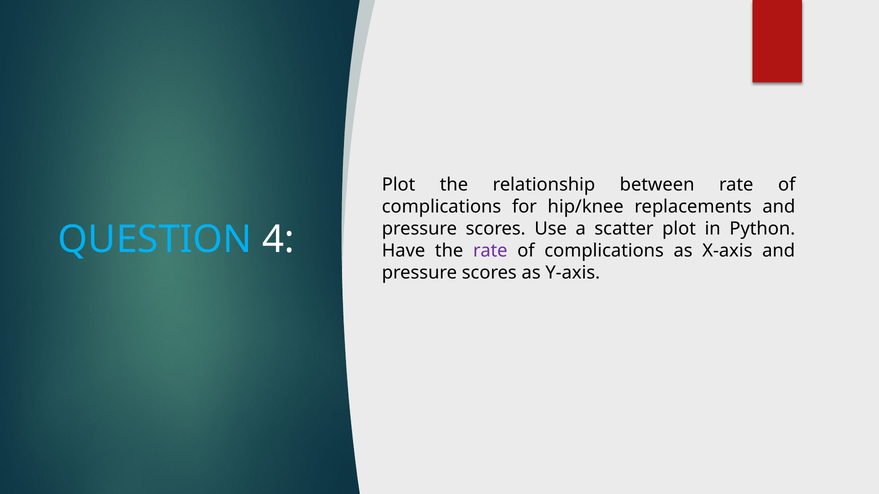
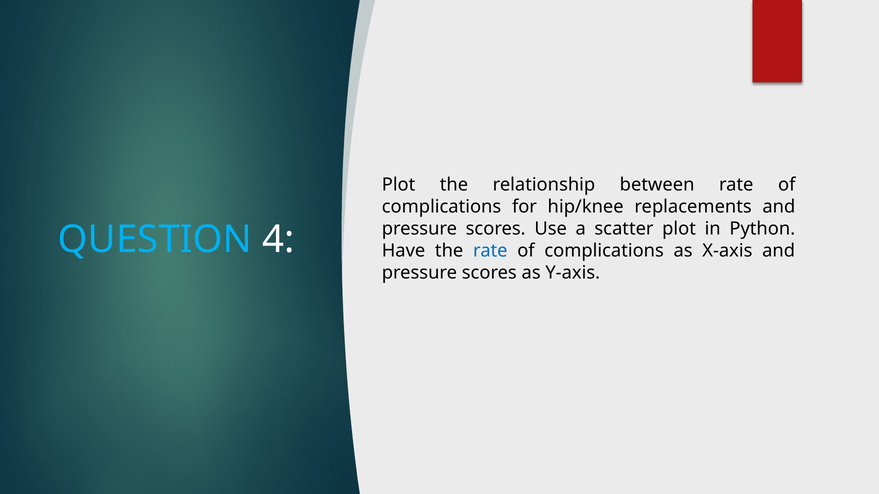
rate at (490, 251) colour: purple -> blue
